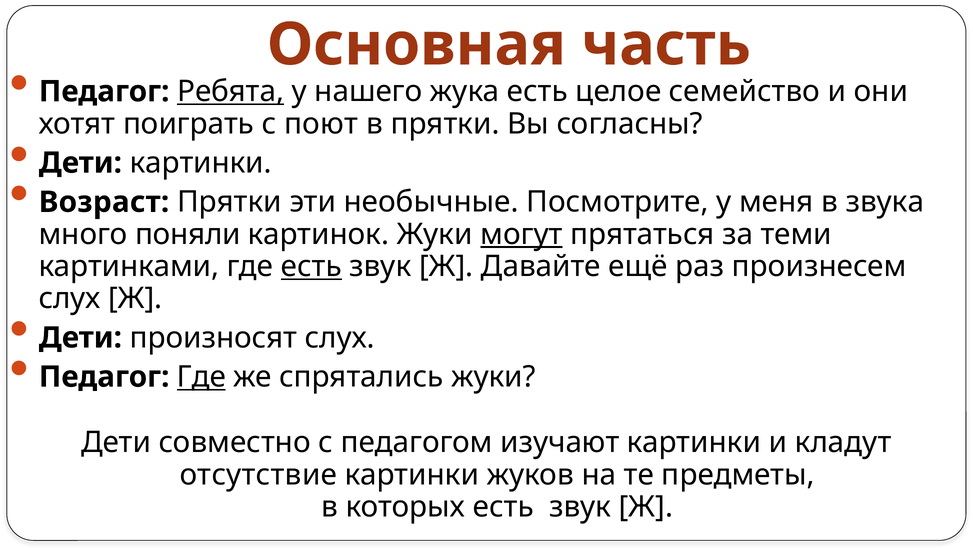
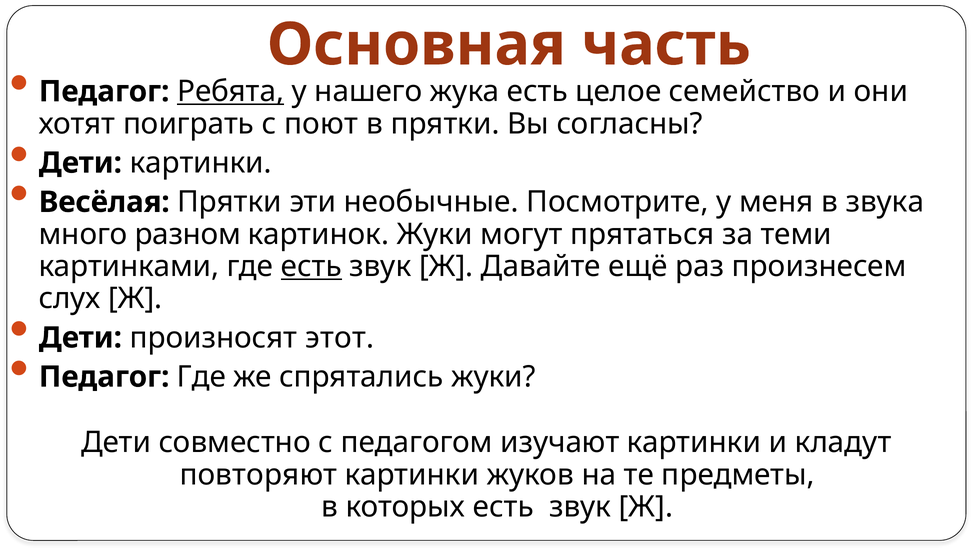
Возраст: Возраст -> Весёлая
поняли: поняли -> разном
могут underline: present -> none
произносят слух: слух -> этот
Где at (201, 376) underline: present -> none
отсутствие: отсутствие -> повторяют
